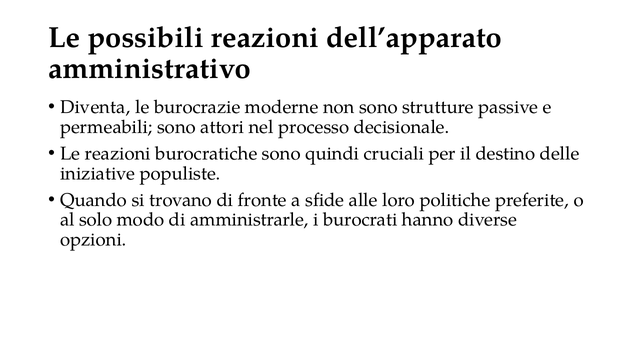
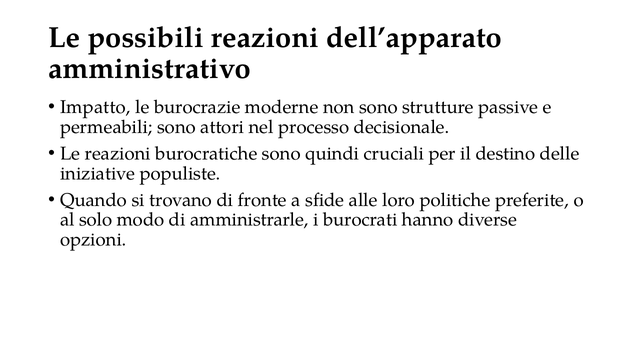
Diventa: Diventa -> Impatto
